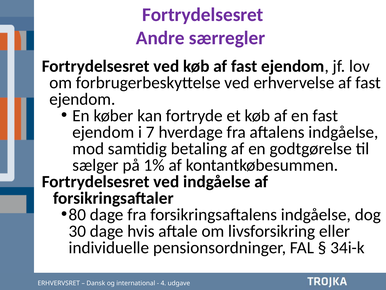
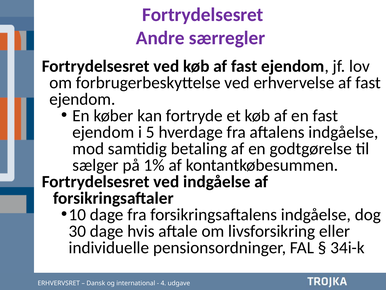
7: 7 -> 5
80: 80 -> 10
